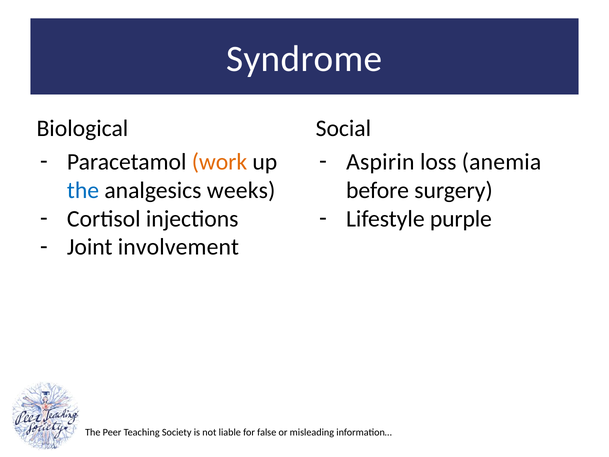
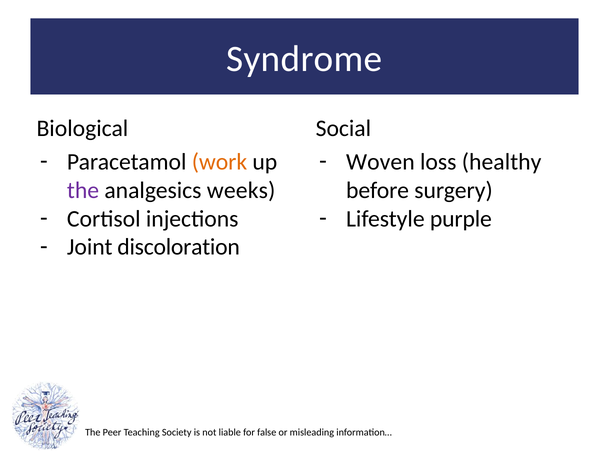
Aspirin: Aspirin -> Woven
anemia: anemia -> healthy
the at (83, 190) colour: blue -> purple
involvement: involvement -> discoloration
